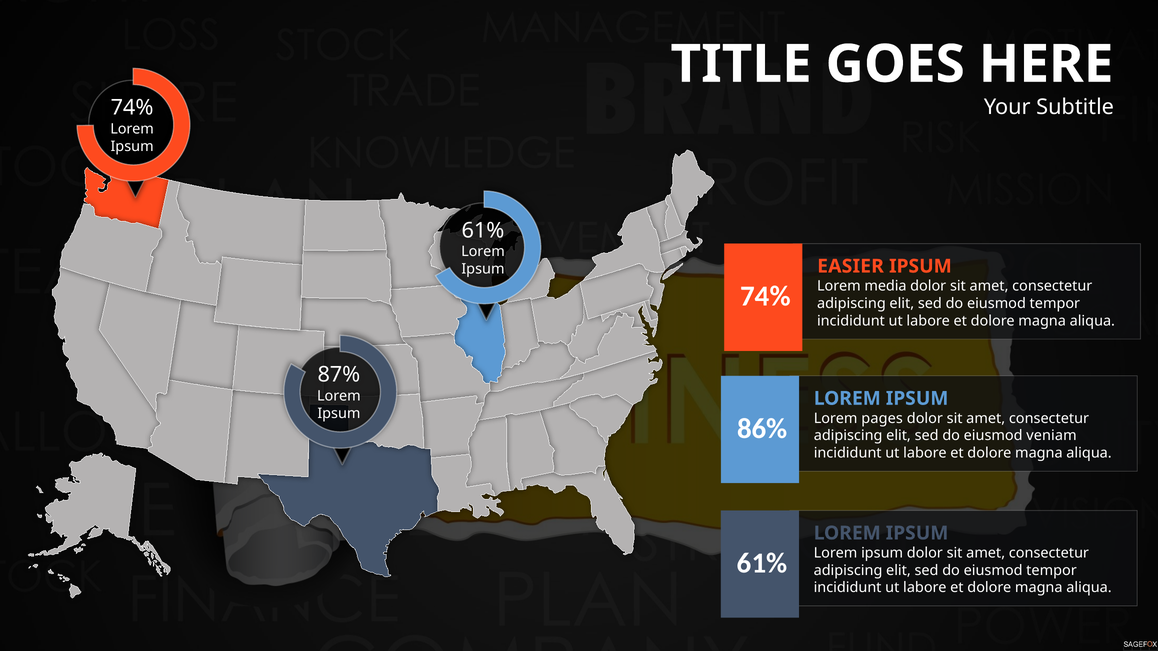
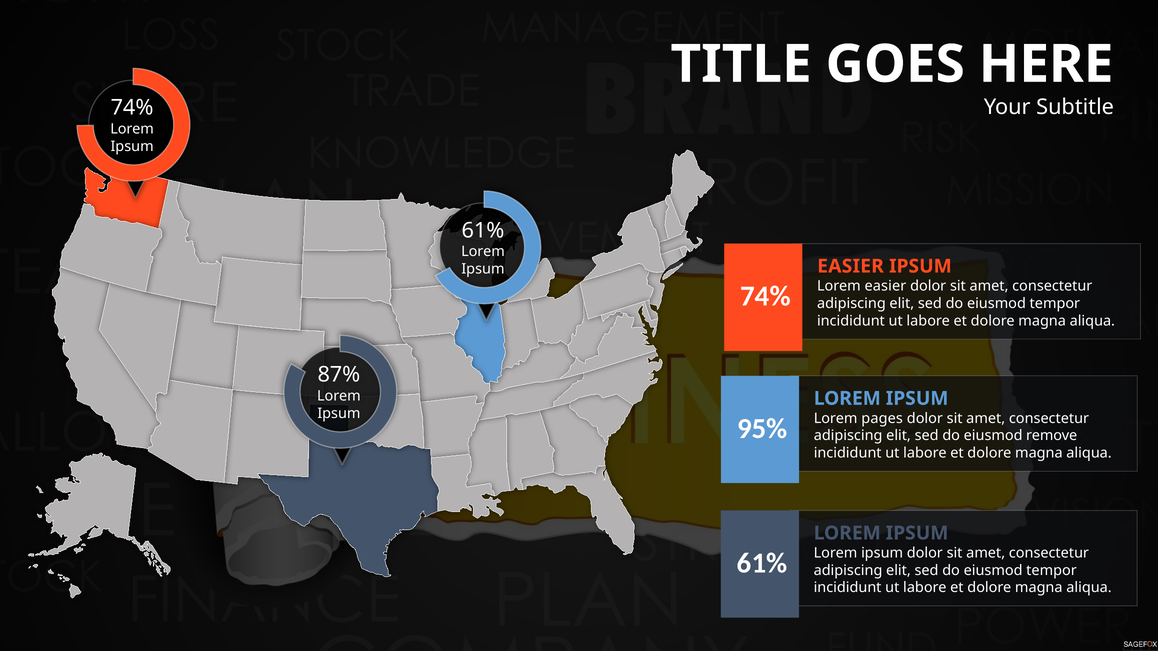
Lorem media: media -> easier
86%: 86% -> 95%
veniam: veniam -> remove
